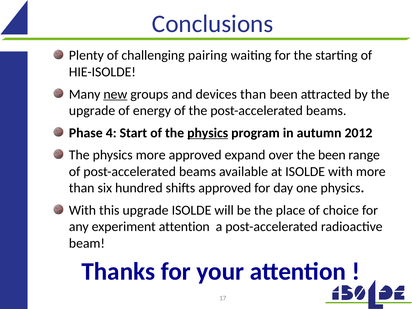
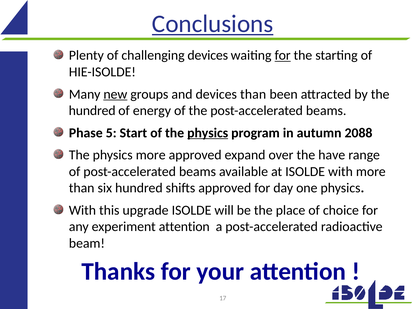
Conclusions underline: none -> present
challenging pairing: pairing -> devices
for at (283, 55) underline: none -> present
upgrade at (92, 111): upgrade -> hundred
4: 4 -> 5
2012: 2012 -> 2088
the been: been -> have
